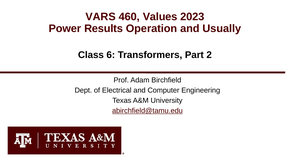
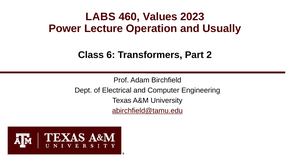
VARS: VARS -> LABS
Results: Results -> Lecture
